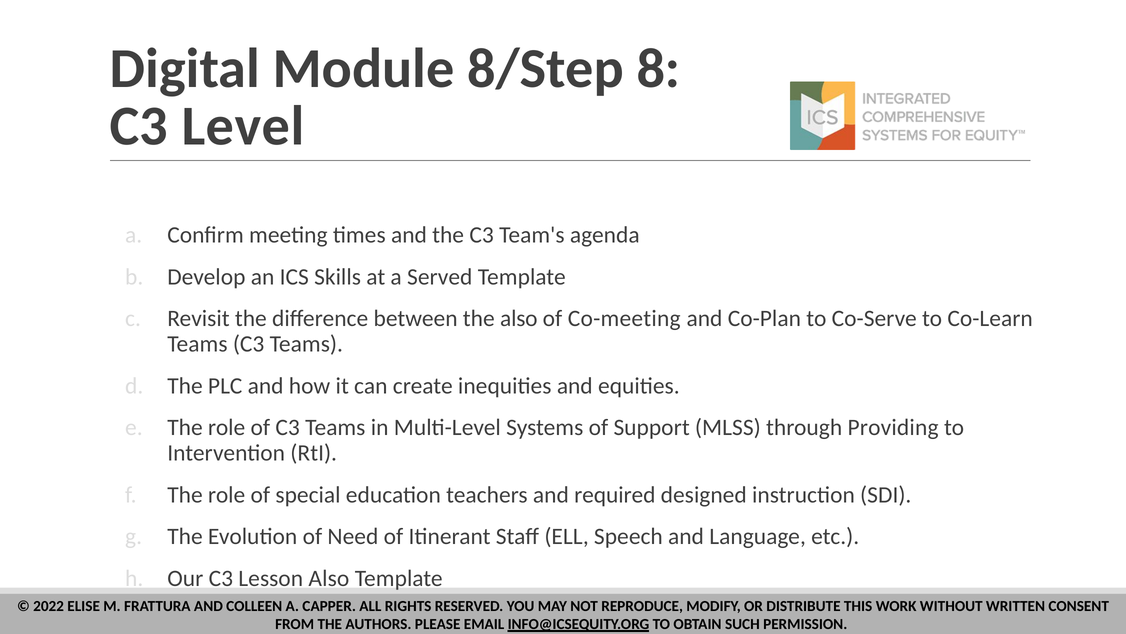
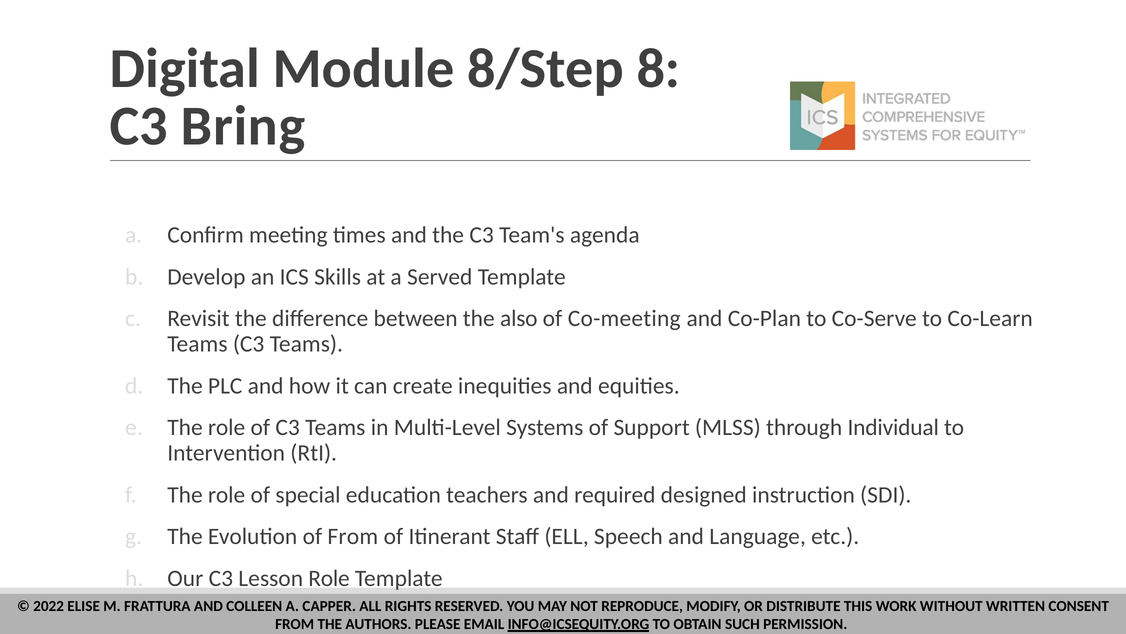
Level: Level -> Bring
Providing: Providing -> Individual
of Need: Need -> From
Lesson Also: Also -> Role
